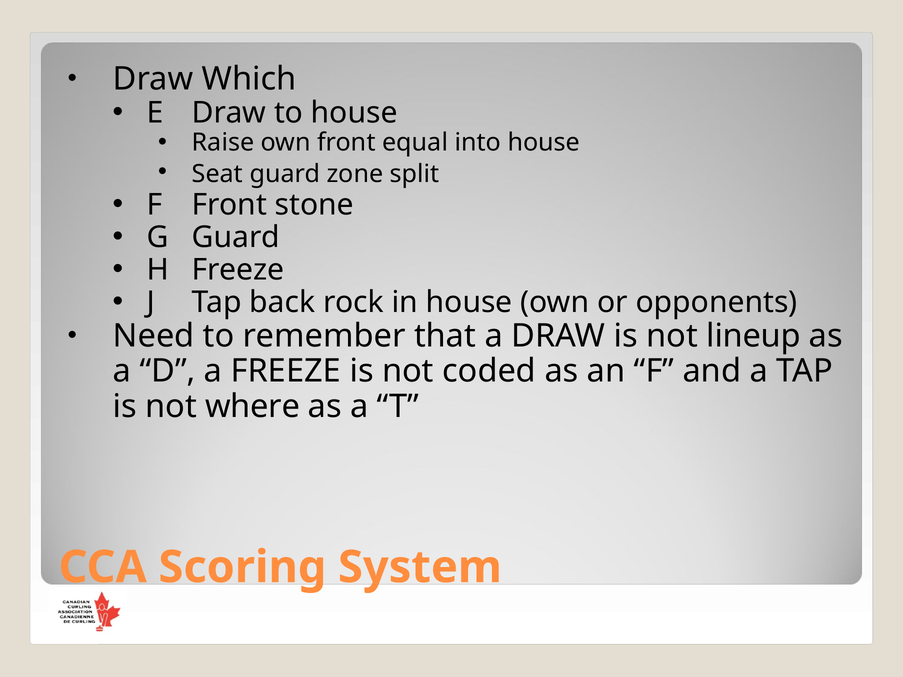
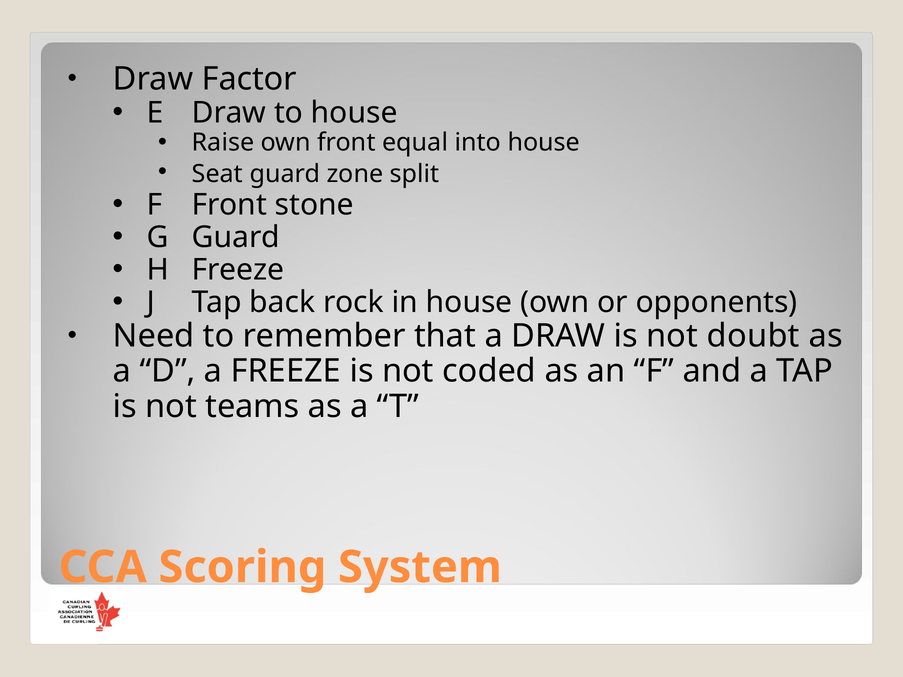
Which: Which -> Factor
lineup: lineup -> doubt
where: where -> teams
